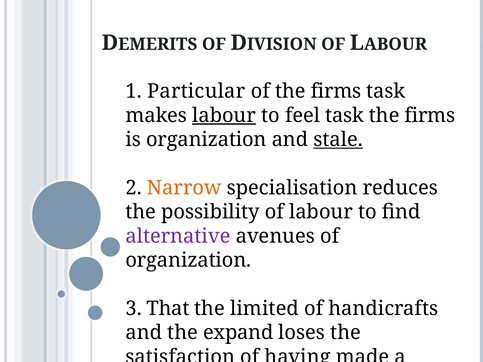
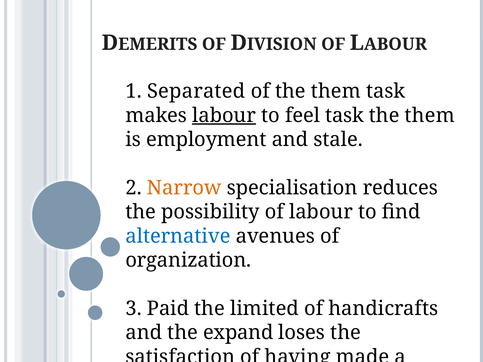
Particular: Particular -> Separated
of the firms: firms -> them
firms at (430, 115): firms -> them
is organization: organization -> employment
stale underline: present -> none
alternative colour: purple -> blue
That: That -> Paid
